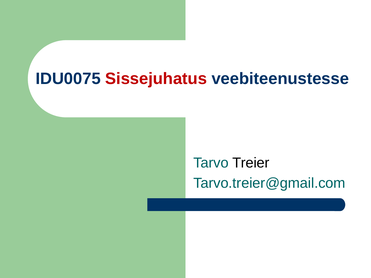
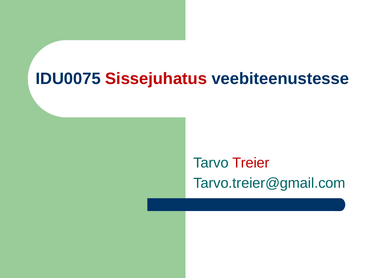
Treier colour: black -> red
